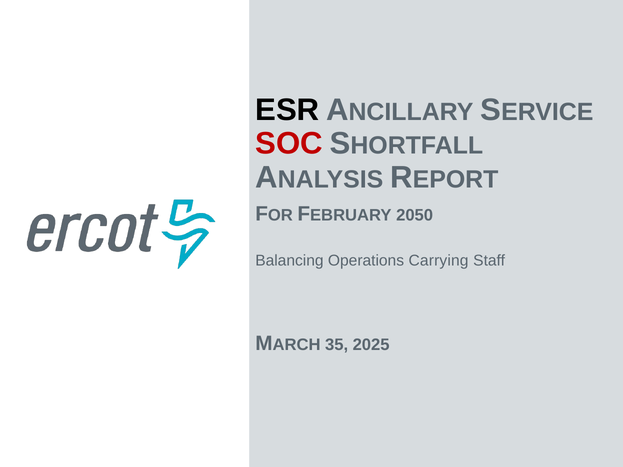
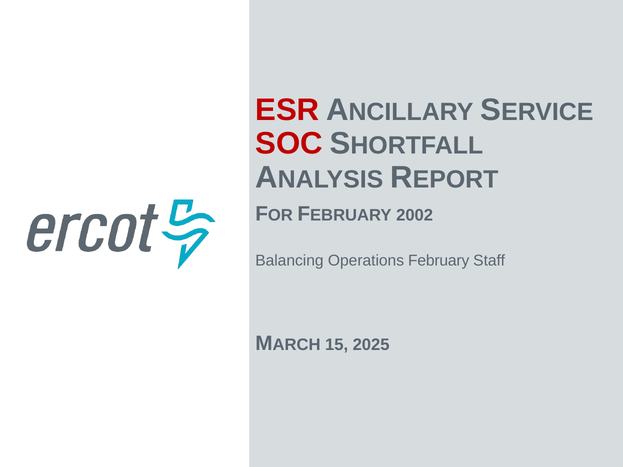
ESR colour: black -> red
2050: 2050 -> 2002
Carrying: Carrying -> February
35: 35 -> 15
